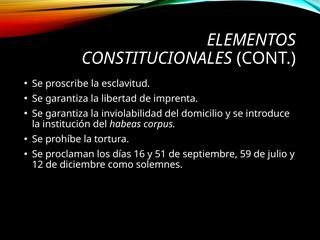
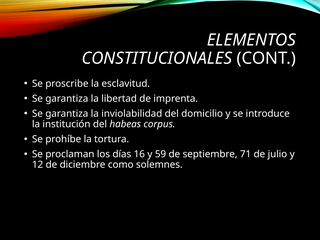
51: 51 -> 59
59: 59 -> 71
